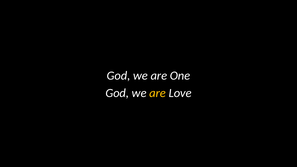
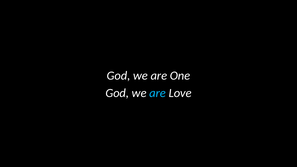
are at (158, 93) colour: yellow -> light blue
